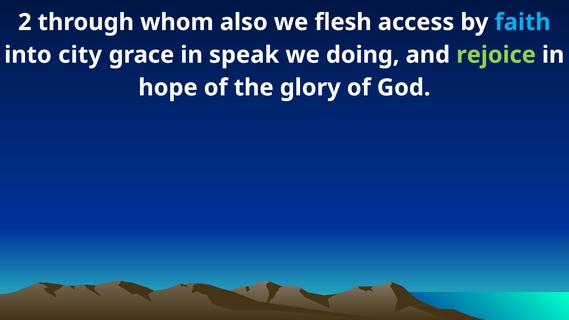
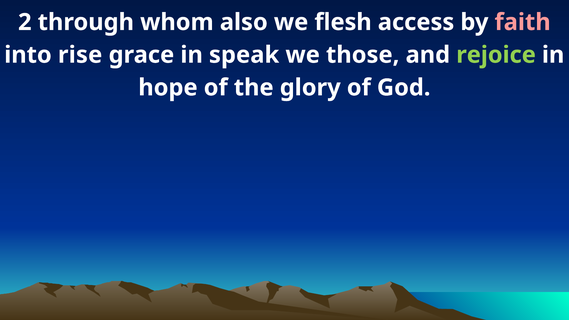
faith colour: light blue -> pink
city: city -> rise
doing: doing -> those
